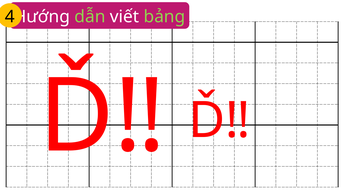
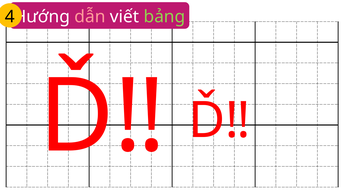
dẫn colour: light green -> pink
